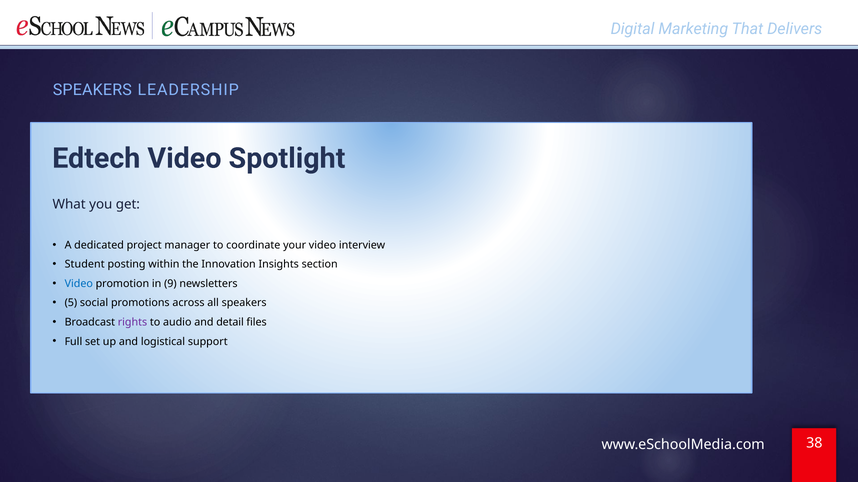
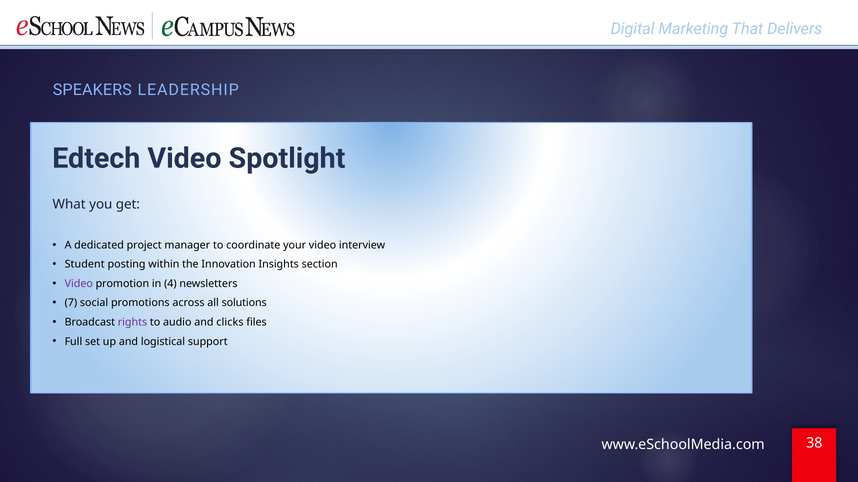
Video at (79, 284) colour: blue -> purple
9: 9 -> 4
5: 5 -> 7
all speakers: speakers -> solutions
detail: detail -> clicks
